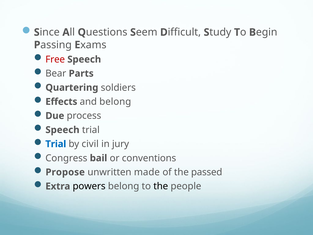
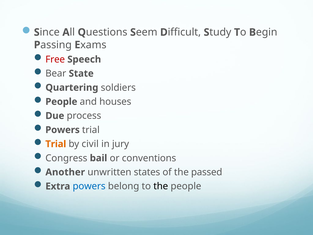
Parts: Parts -> State
Effects at (61, 102): Effects -> People
and belong: belong -> houses
Speech at (62, 130): Speech -> Powers
Trial at (56, 144) colour: blue -> orange
Propose: Propose -> Another
made: made -> states
powers at (89, 186) colour: black -> blue
